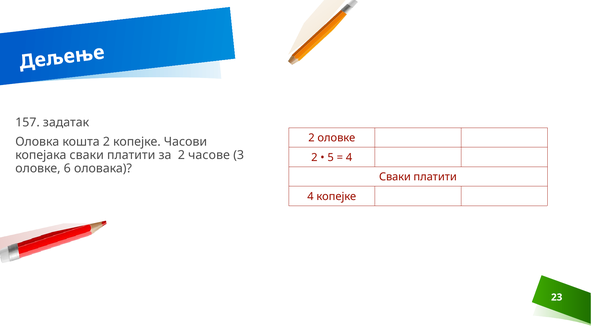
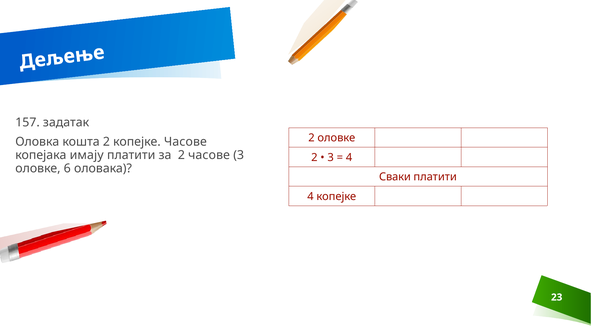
копејке Часови: Часови -> Часове
копејака сваки: сваки -> имају
5 at (331, 158): 5 -> 3
